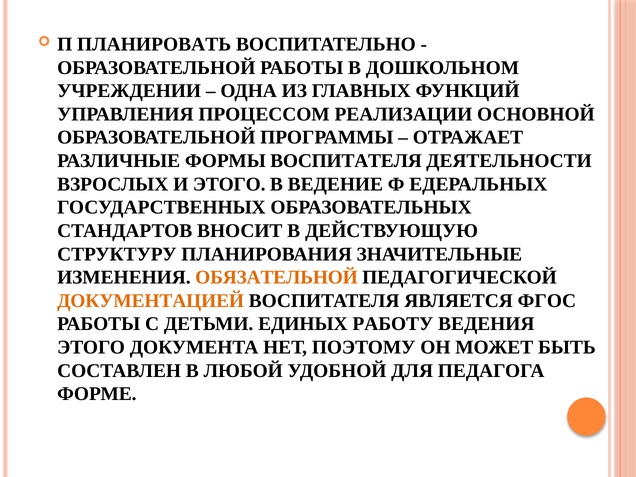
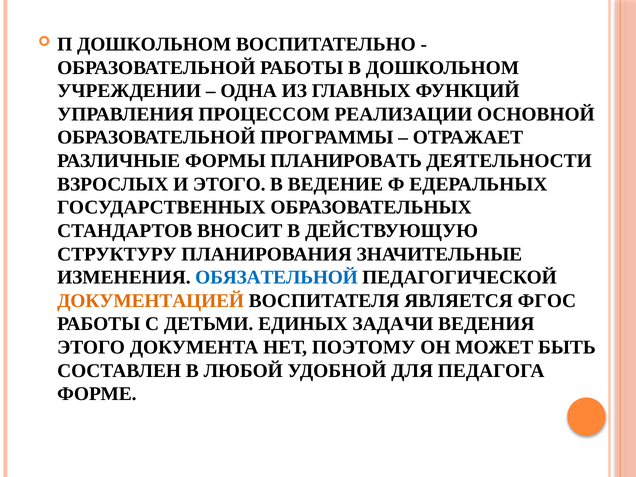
П ПЛАНИРОВАТЬ: ПЛАНИРОВАТЬ -> ДОШКОЛЬНОМ
ФОРМЫ ВОСПИТАТЕЛЯ: ВОСПИТАТЕЛЯ -> ПЛАНИРОВАТЬ
ОБЯЗАТЕЛЬНОЙ colour: orange -> blue
РАБОТУ: РАБОТУ -> ЗАДАЧИ
